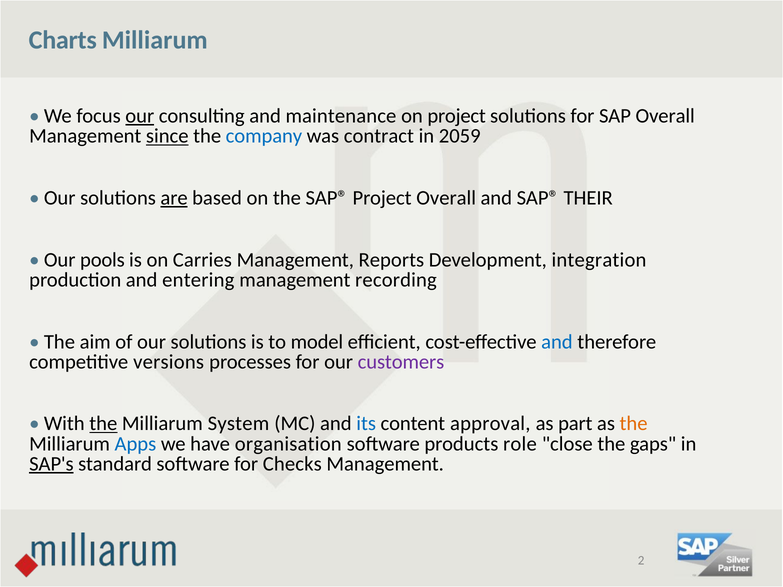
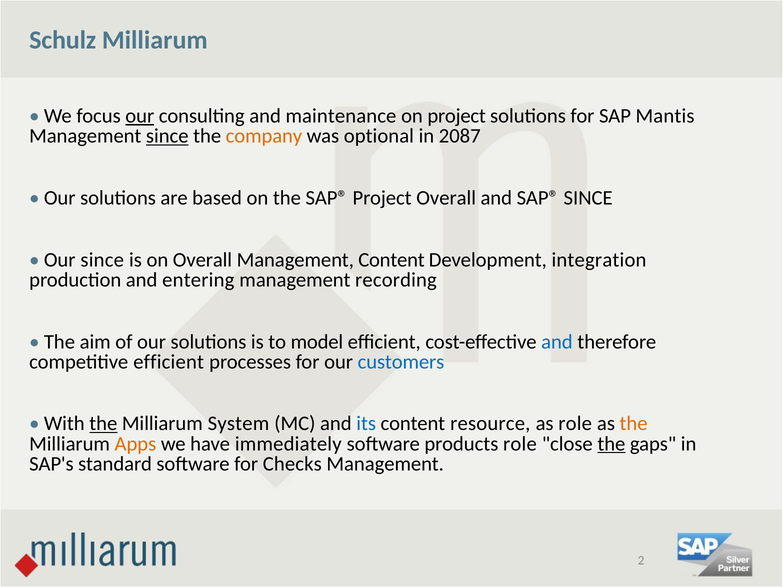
Charts: Charts -> Schulz
SAP Overall: Overall -> Mantis
company colour: blue -> orange
contract: contract -> optional
2059: 2059 -> 2087
are underline: present -> none
SAP® THEIR: THEIR -> SINCE
Our pools: pools -> since
on Carries: Carries -> Overall
Management Reports: Reports -> Content
competitive versions: versions -> efficient
customers colour: purple -> blue
approval: approval -> resource
as part: part -> role
Apps colour: blue -> orange
organisation: organisation -> immediately
the at (611, 444) underline: none -> present
SAP's underline: present -> none
